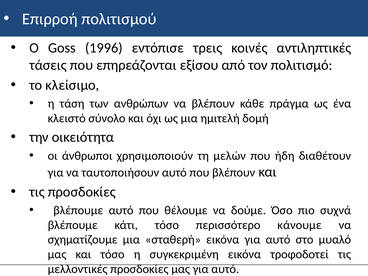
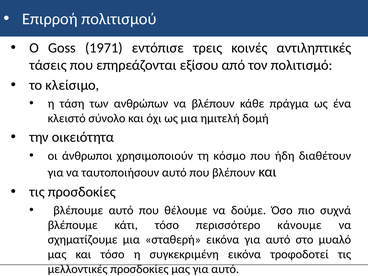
1996: 1996 -> 1971
μελών: μελών -> κόσμο
